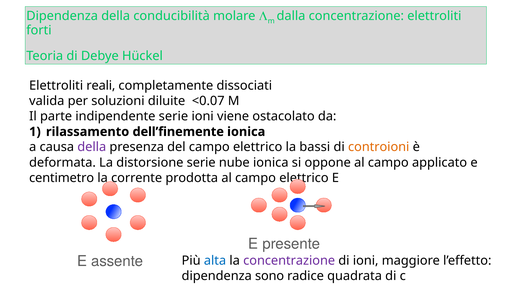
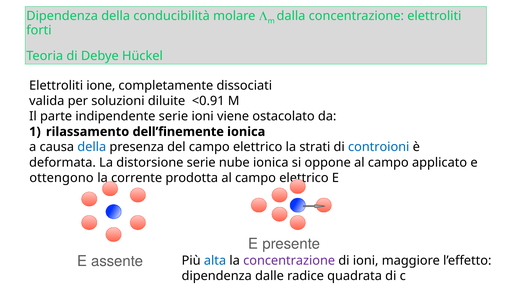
reali: reali -> ione
<0.07: <0.07 -> <0.91
della at (92, 147) colour: purple -> blue
bassi: bassi -> strati
controioni colour: orange -> blue
centimetro: centimetro -> ottengono
sono: sono -> dalle
